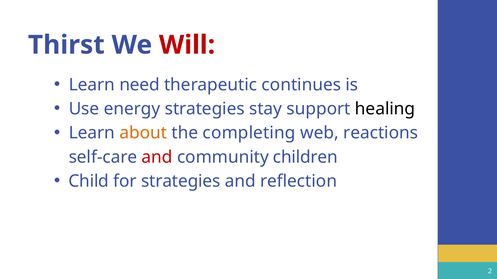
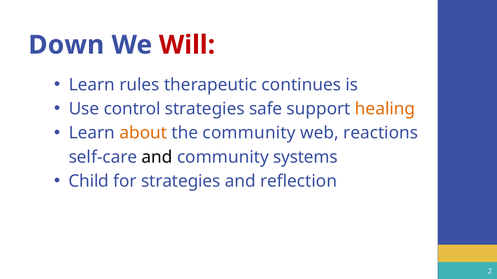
Thirst: Thirst -> Down
need: need -> rules
energy: energy -> control
stay: stay -> safe
healing colour: black -> orange
the completing: completing -> community
and at (157, 157) colour: red -> black
children: children -> systems
